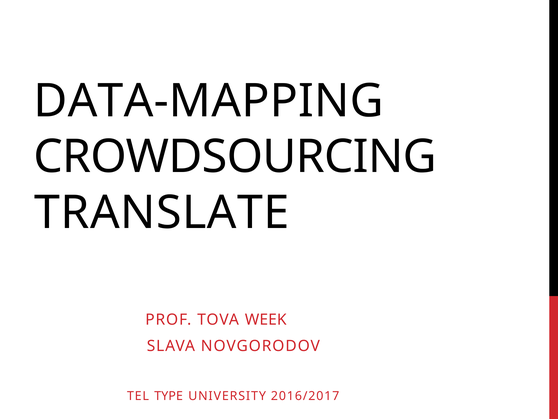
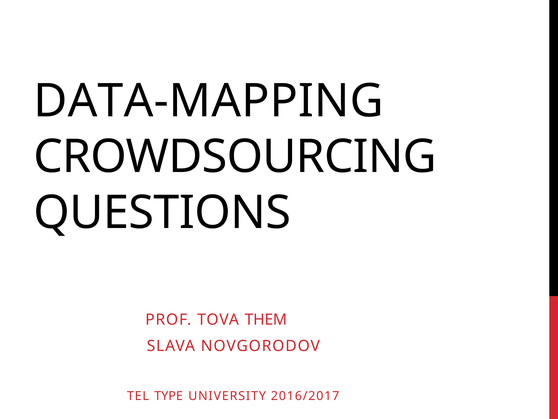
TRANSLATE: TRANSLATE -> QUESTIONS
WEEK: WEEK -> THEM
